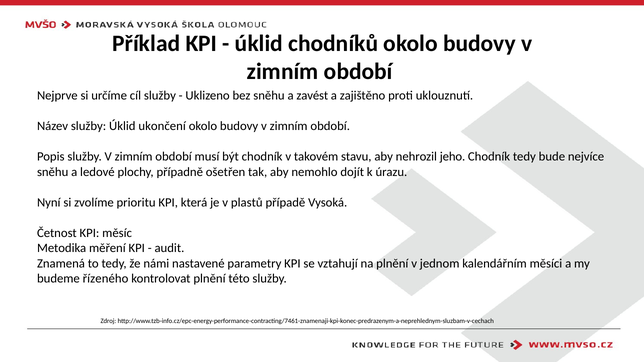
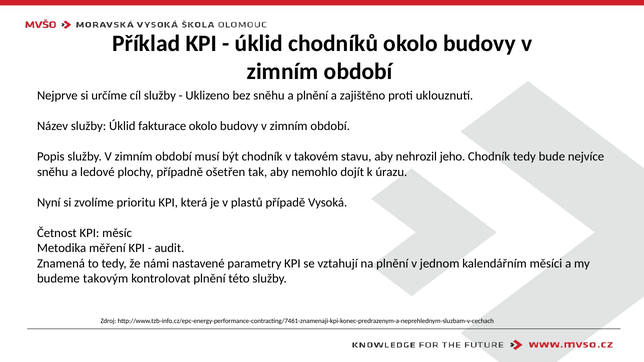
a zavést: zavést -> plnění
ukončení: ukončení -> fakturace
řízeného: řízeného -> takovým
